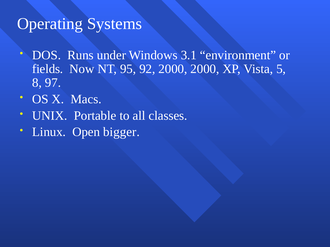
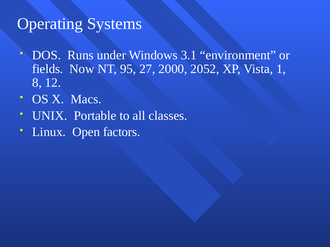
92: 92 -> 27
2000 2000: 2000 -> 2052
5: 5 -> 1
97: 97 -> 12
bigger: bigger -> factors
